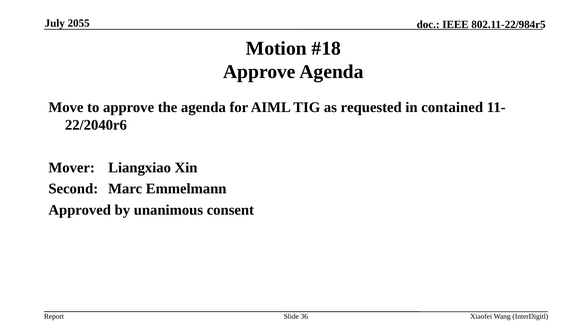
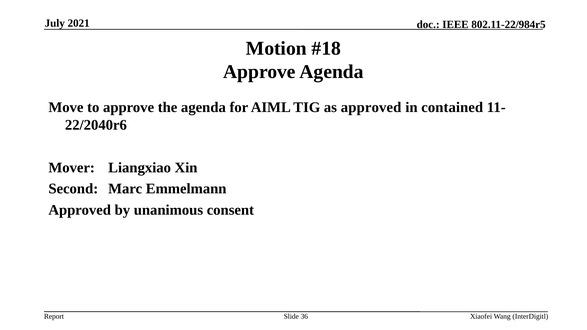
2055: 2055 -> 2021
as requested: requested -> approved
